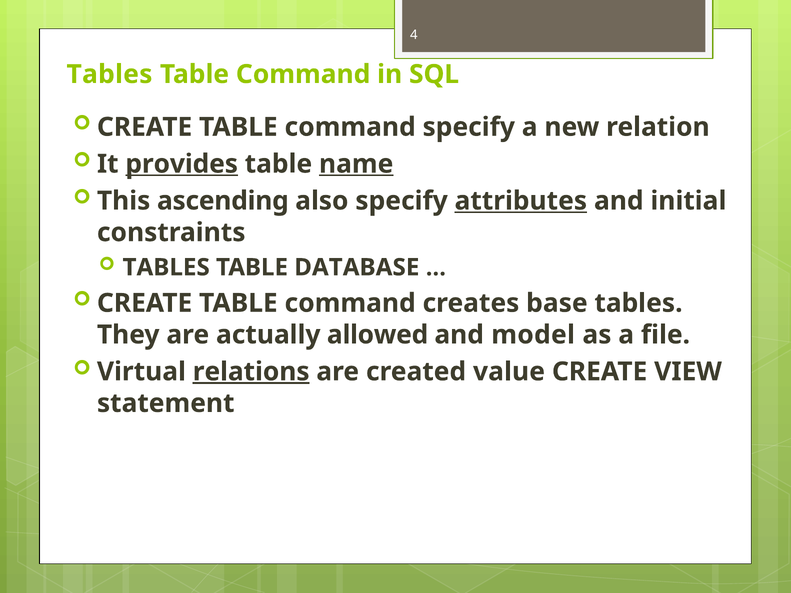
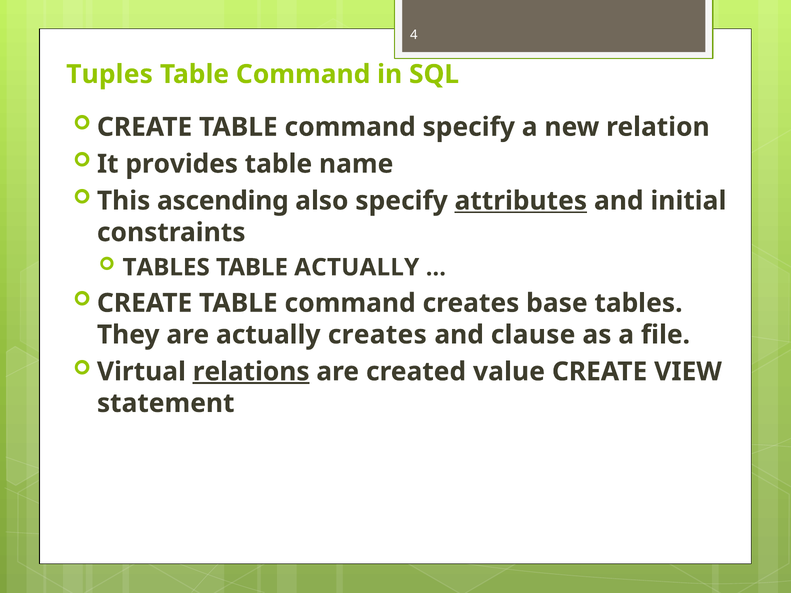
Tables at (109, 74): Tables -> Tuples
provides underline: present -> none
name underline: present -> none
TABLE DATABASE: DATABASE -> ACTUALLY
actually allowed: allowed -> creates
model: model -> clause
